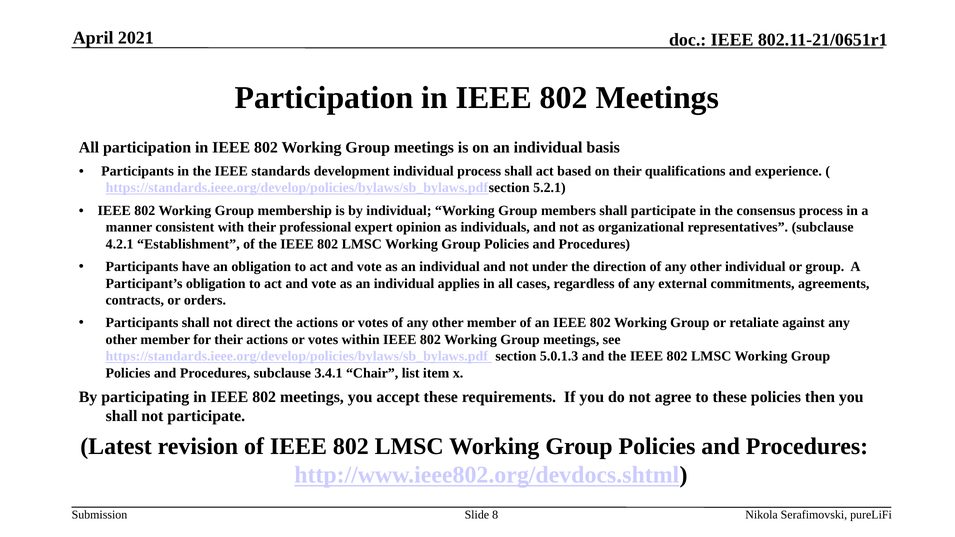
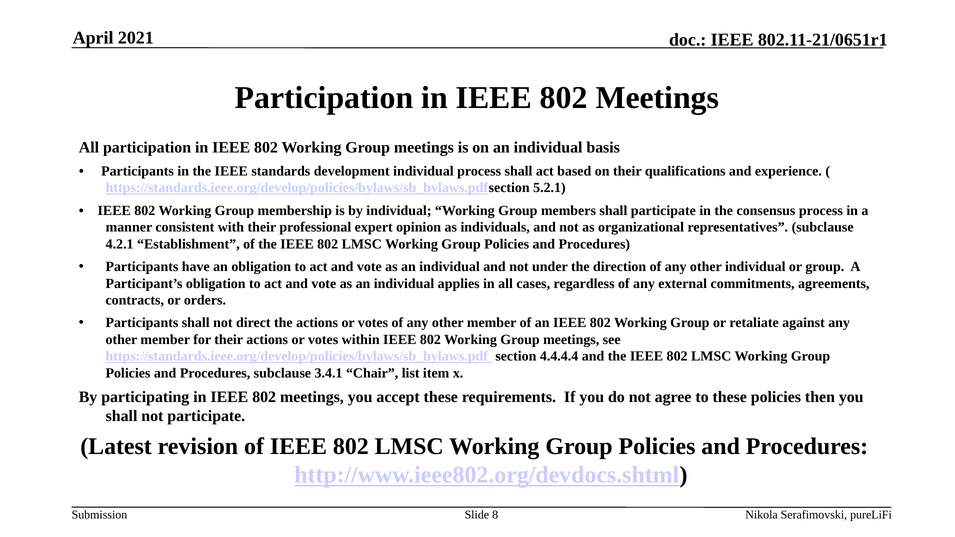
5.0.1.3: 5.0.1.3 -> 4.4.4.4
